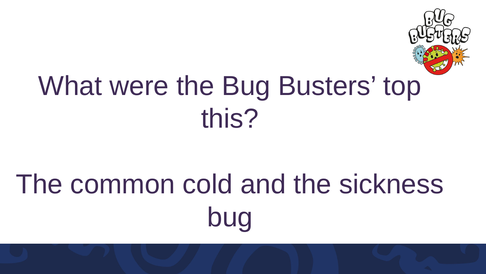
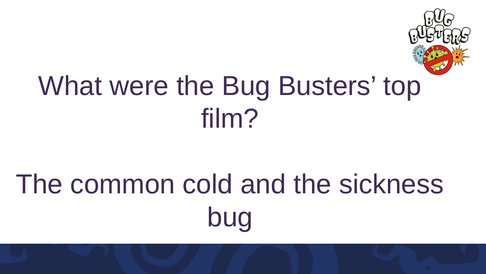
this: this -> film
